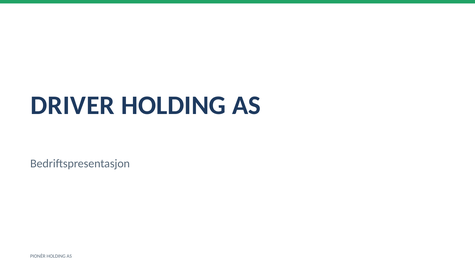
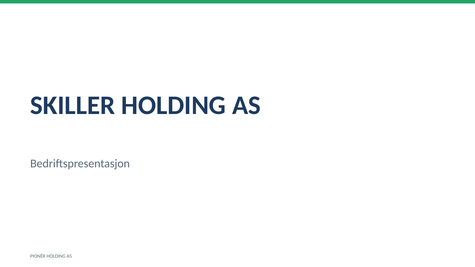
DRIVER: DRIVER -> SKILLER
